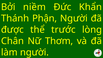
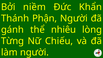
được: được -> gánh
trước: trước -> nhiêu
Chân: Chân -> Từng
Thơm: Thơm -> Chiếu
